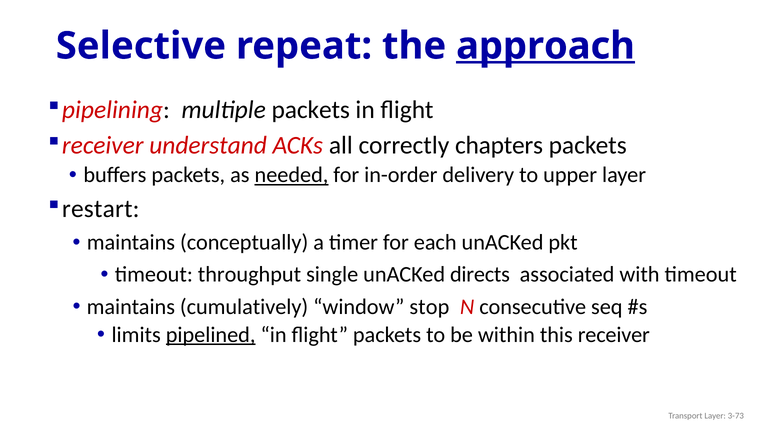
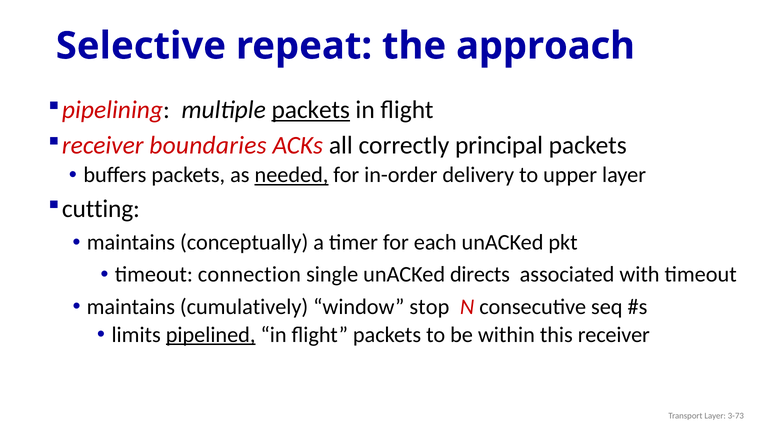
approach underline: present -> none
packets at (311, 110) underline: none -> present
understand: understand -> boundaries
chapters: chapters -> principal
restart: restart -> cutting
throughput: throughput -> connection
